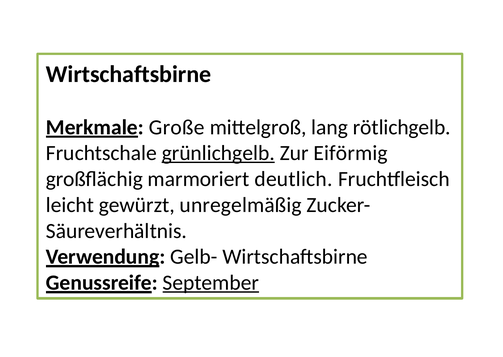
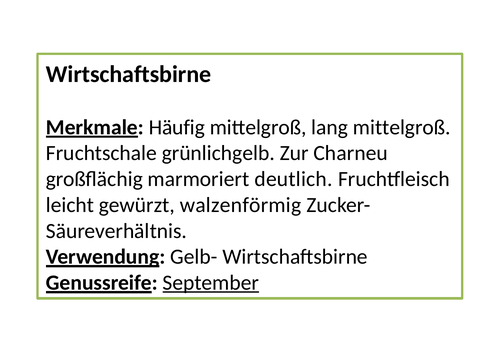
Große: Große -> Häufig
lang rötlichgelb: rötlichgelb -> mittelgroß
grünlichgelb underline: present -> none
Eiförmig: Eiförmig -> Charneu
unregelmäßig: unregelmäßig -> walzenförmig
